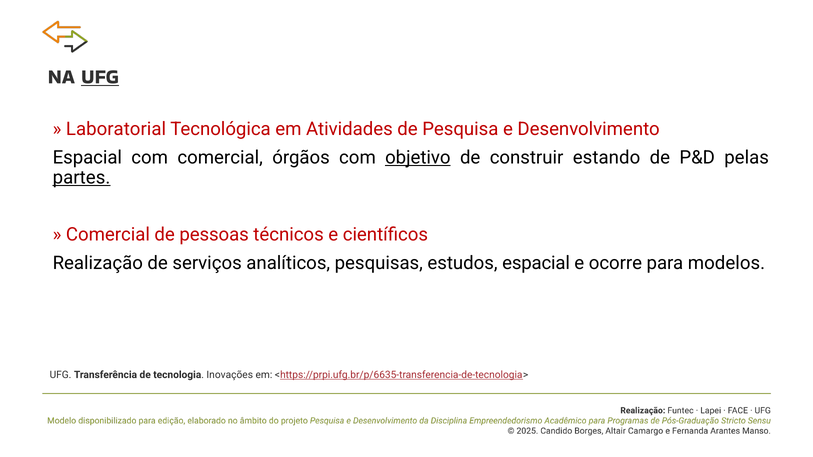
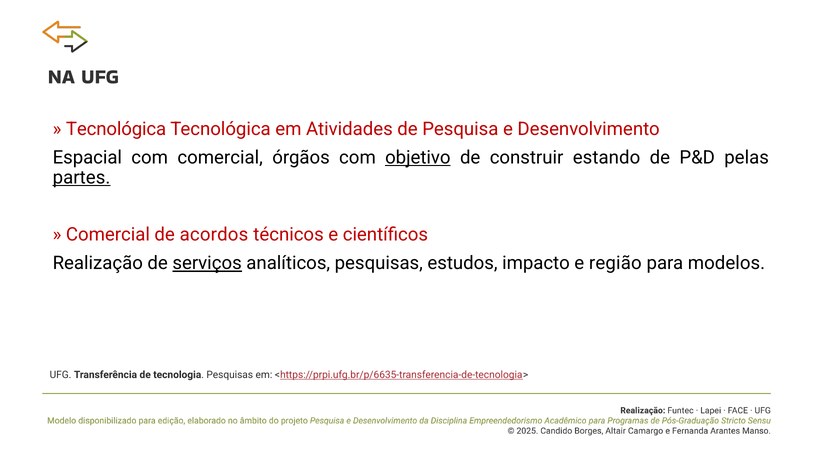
UFG at (100, 77) underline: present -> none
Laboratorial at (116, 129): Laboratorial -> Tecnológica
pessoas: pessoas -> acordos
serviços underline: none -> present
estudos espacial: espacial -> impacto
ocorre: ocorre -> região
tecnologia Inovações: Inovações -> Pesquisas
